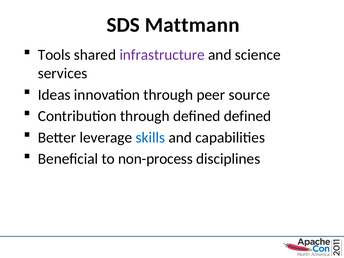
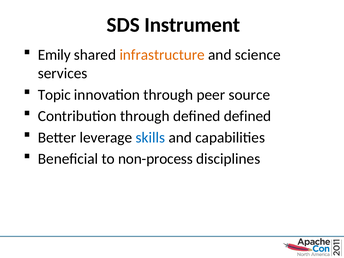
Mattmann: Mattmann -> Instrument
Tools: Tools -> Emily
infrastructure colour: purple -> orange
Ideas: Ideas -> Topic
